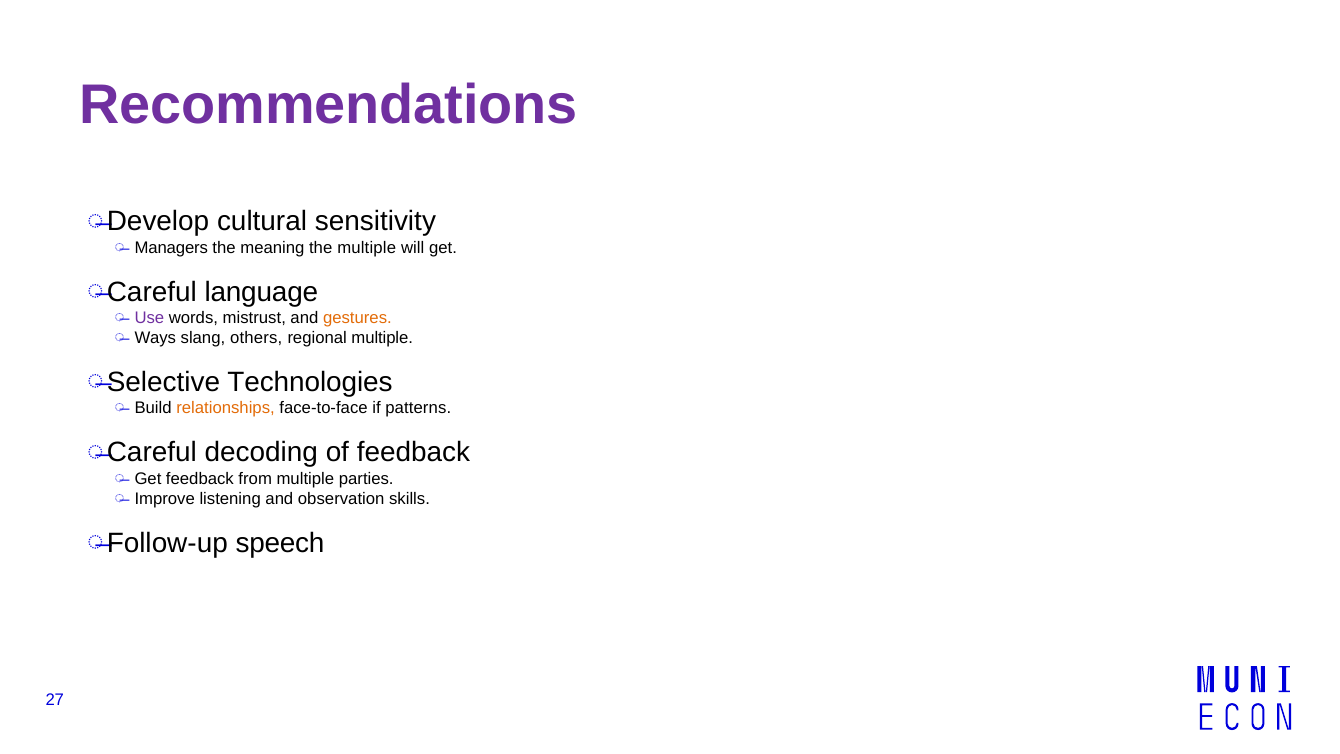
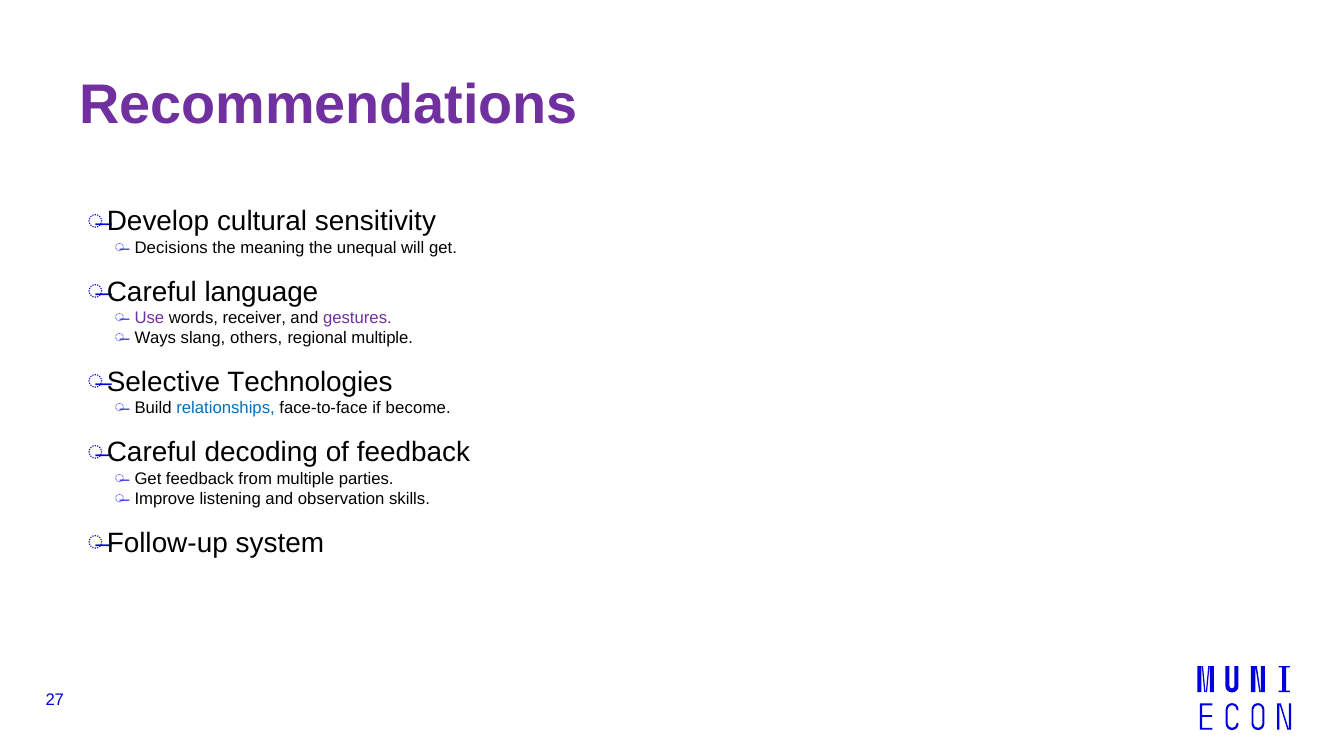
Managers: Managers -> Decisions
the multiple: multiple -> unequal
mistrust: mistrust -> receiver
gestures colour: orange -> purple
relationships colour: orange -> blue
patterns: patterns -> become
speech: speech -> system
